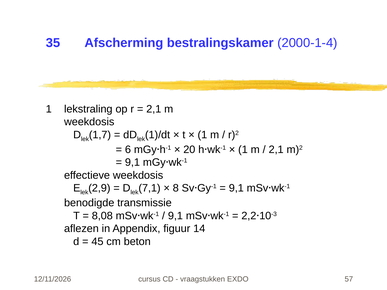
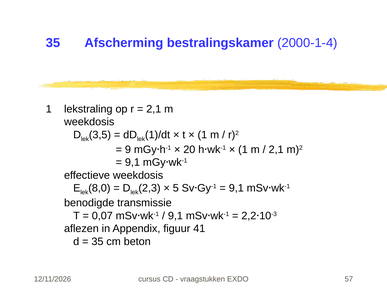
1,7: 1,7 -> 3,5
6: 6 -> 9
2,9: 2,9 -> 8,0
7,1: 7,1 -> 2,3
8: 8 -> 5
8,08: 8,08 -> 0,07
14: 14 -> 41
45 at (97, 242): 45 -> 35
